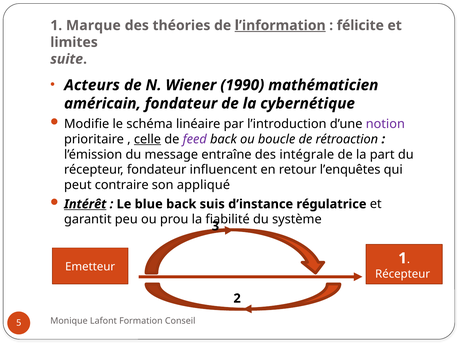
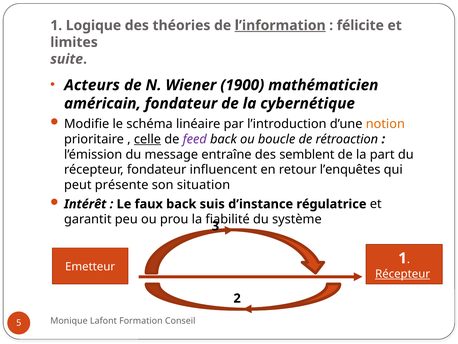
Marque: Marque -> Logique
1990: 1990 -> 1900
notion colour: purple -> orange
intégrale: intégrale -> semblent
contraire: contraire -> présente
appliqué: appliqué -> situation
Intérêt underline: present -> none
blue: blue -> faux
Récepteur at (403, 274) underline: none -> present
